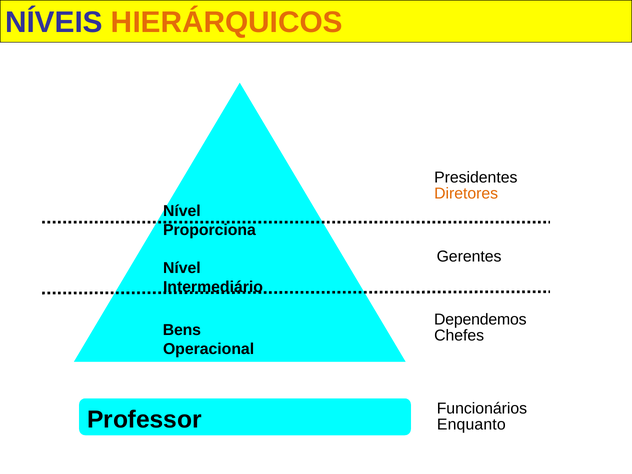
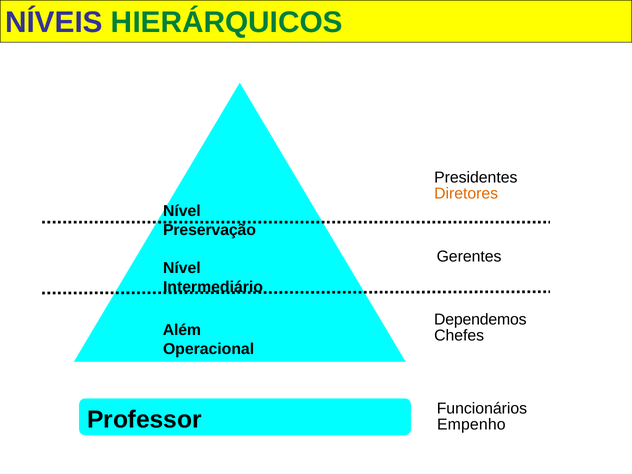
HIERÁRQUICOS colour: orange -> green
Proporciona: Proporciona -> Preservação
Bens: Bens -> Além
Enquanto: Enquanto -> Empenho
